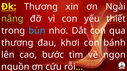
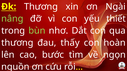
bùn colour: light blue -> light green
khơi: khơi -> thấy
bánh: bánh -> hoàn
